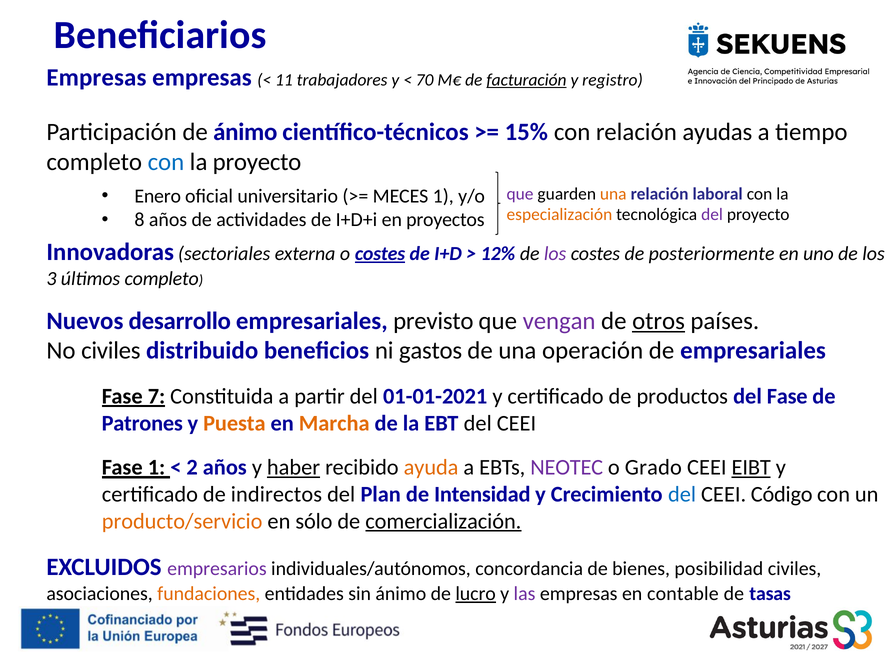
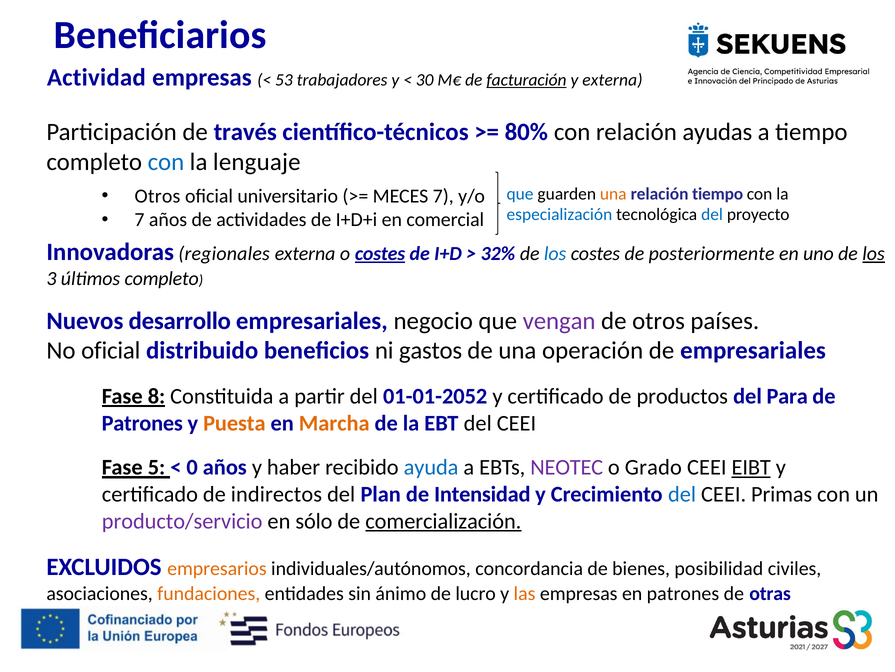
Empresas at (96, 77): Empresas -> Actividad
11: 11 -> 53
70: 70 -> 30
y registro: registro -> externa
de ánimo: ánimo -> través
15%: 15% -> 80%
la proyecto: proyecto -> lenguaje
Enero at (158, 196): Enero -> Otros
MECES 1: 1 -> 7
que at (520, 194) colour: purple -> blue
relación laboral: laboral -> tiempo
especialización colour: orange -> blue
del at (712, 214) colour: purple -> blue
8 at (140, 220): 8 -> 7
proyectos: proyectos -> comercial
sectoriales: sectoriales -> regionales
12%: 12% -> 32%
los at (555, 253) colour: purple -> blue
los at (874, 253) underline: none -> present
previsto: previsto -> negocio
otros at (659, 320) underline: present -> none
No civiles: civiles -> oficial
7: 7 -> 8
01-01-2021: 01-01-2021 -> 01-01-2052
del Fase: Fase -> Para
Fase 1: 1 -> 5
2: 2 -> 0
haber underline: present -> none
ayuda colour: orange -> blue
Código: Código -> Primas
producto/servicio colour: orange -> purple
empresarios colour: purple -> orange
lucro underline: present -> none
las colour: purple -> orange
en contable: contable -> patrones
tasas: tasas -> otras
